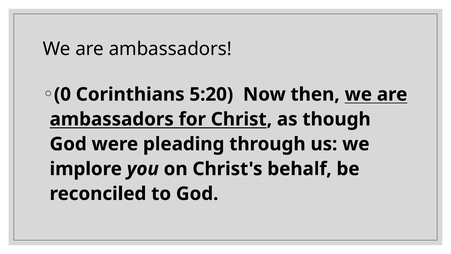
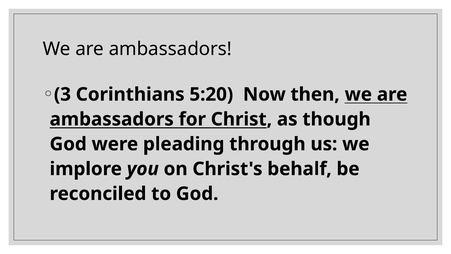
0: 0 -> 3
